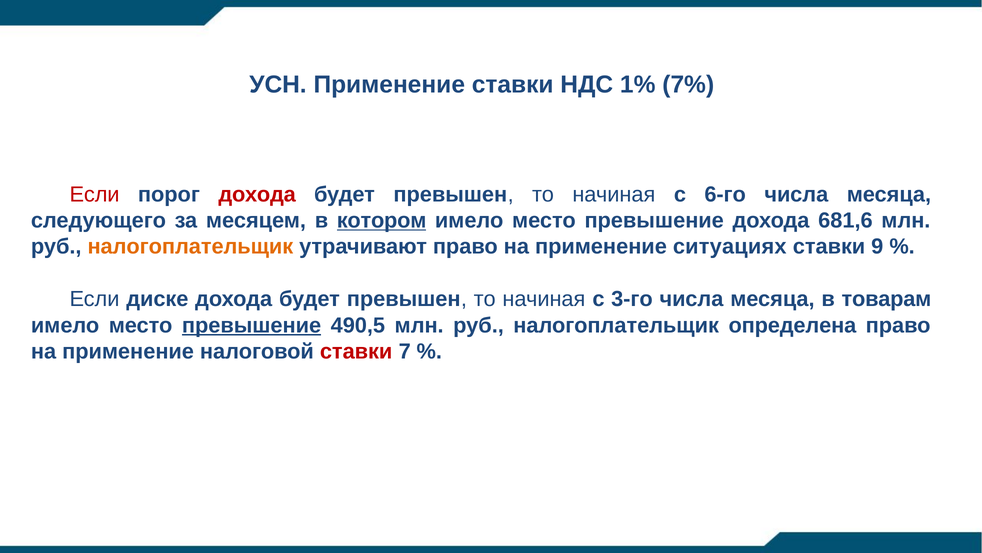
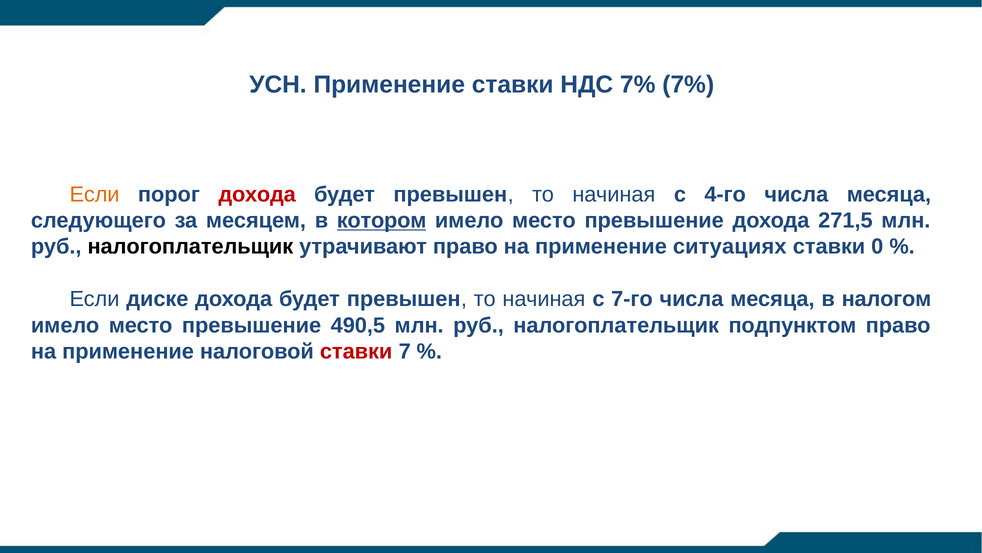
НДС 1%: 1% -> 7%
Если at (95, 194) colour: red -> orange
6-го: 6-го -> 4-го
681,6: 681,6 -> 271,5
налогоплательщик at (190, 247) colour: orange -> black
9: 9 -> 0
3-го: 3-го -> 7-го
товарам: товарам -> налогом
превышение at (252, 325) underline: present -> none
определена: определена -> подпунктом
